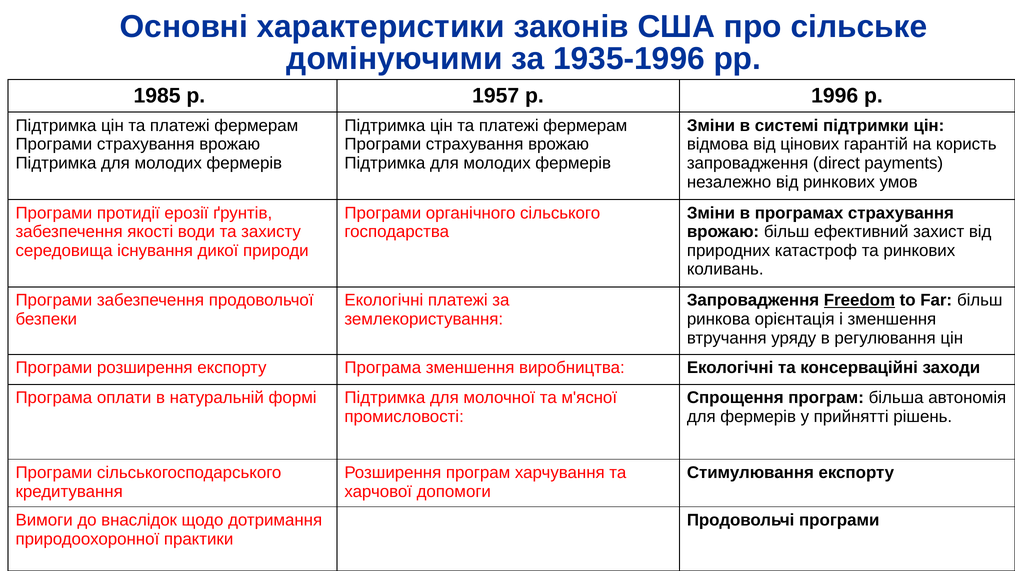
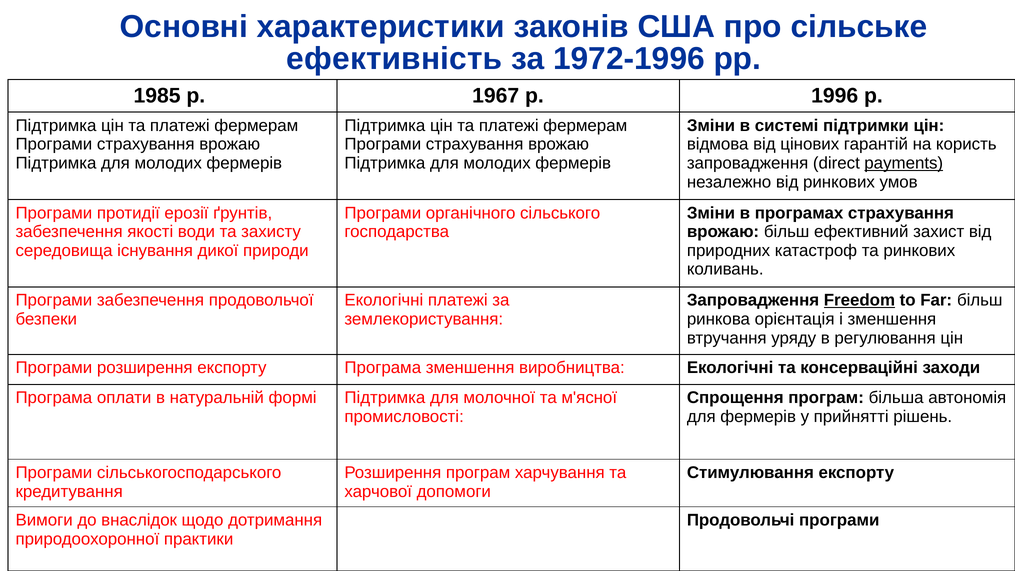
домінуючими: домінуючими -> ефективність
1935-1996: 1935-1996 -> 1972-1996
1957: 1957 -> 1967
payments underline: none -> present
